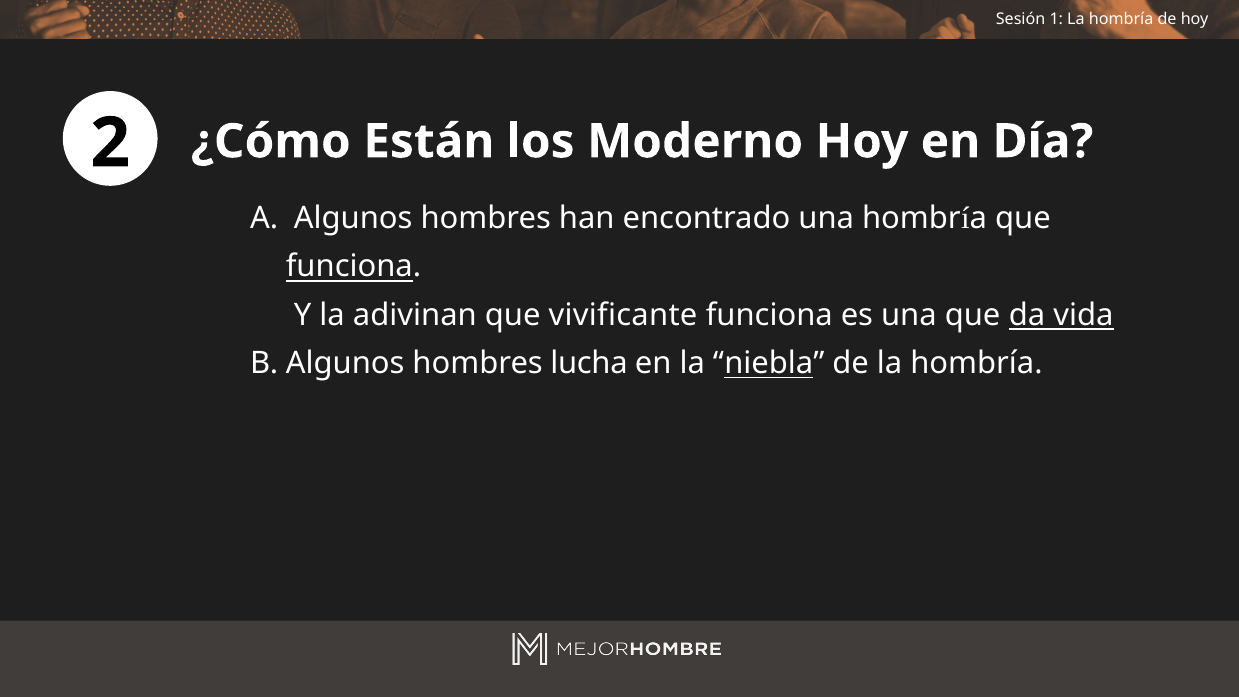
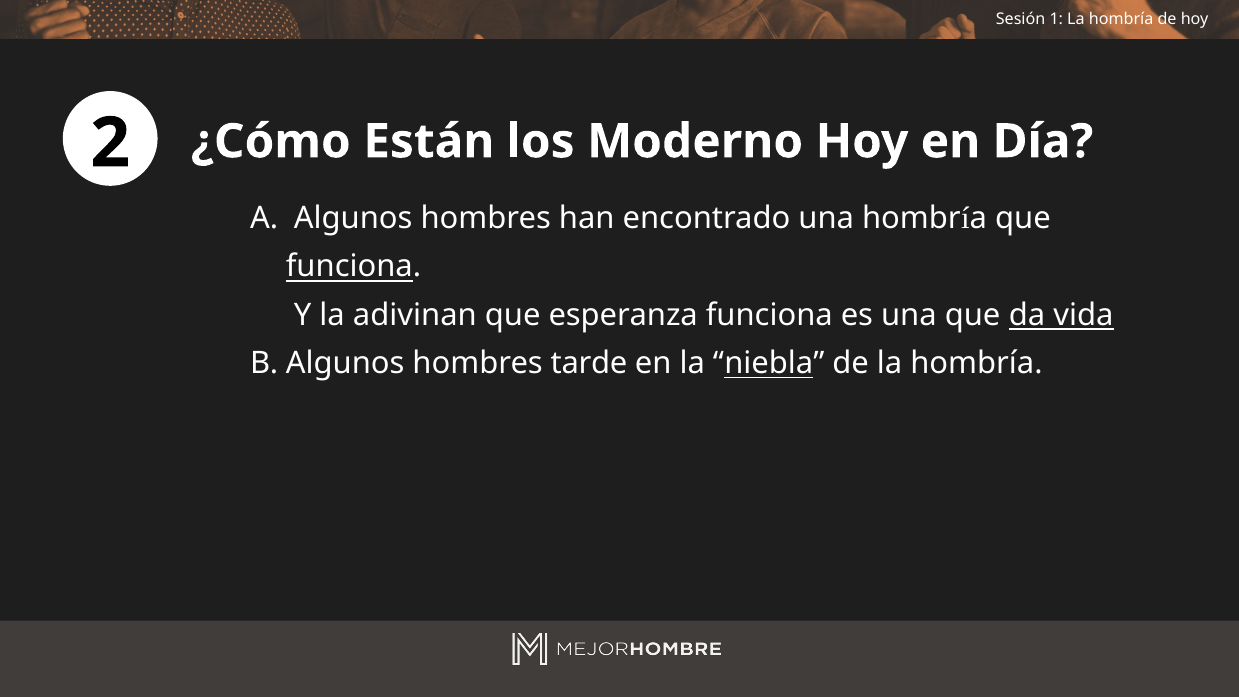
vivificante: vivificante -> esperanza
lucha: lucha -> tarde
